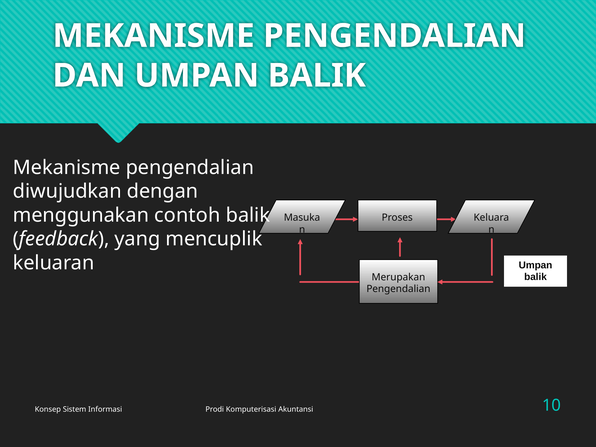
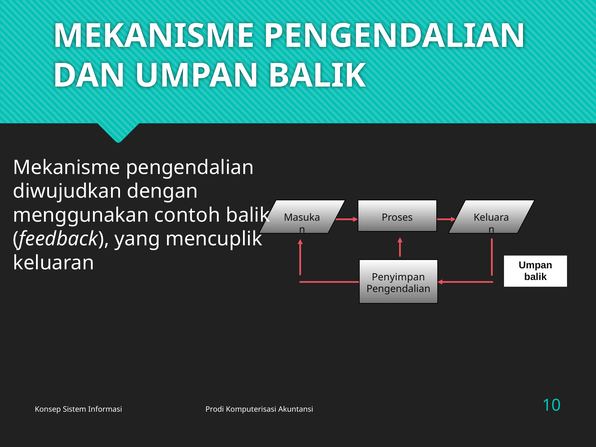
Merupakan: Merupakan -> Penyimpan
